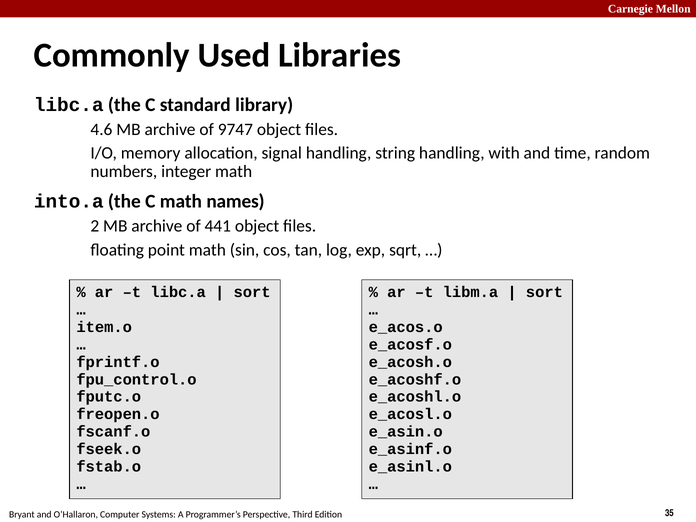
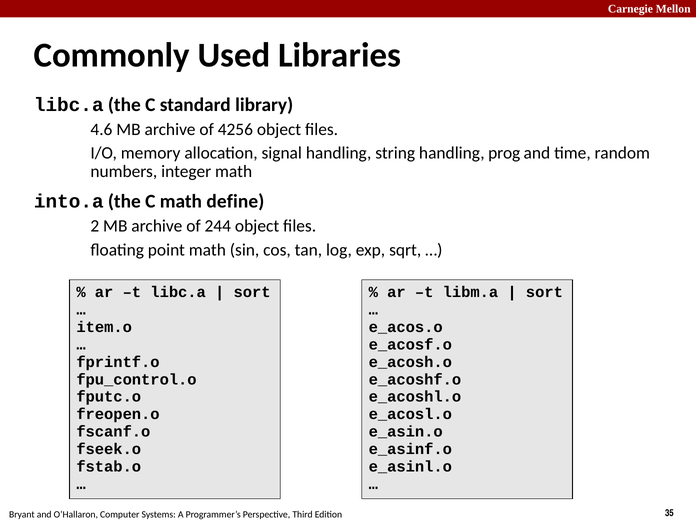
9747: 9747 -> 4256
with: with -> prog
names: names -> define
441: 441 -> 244
